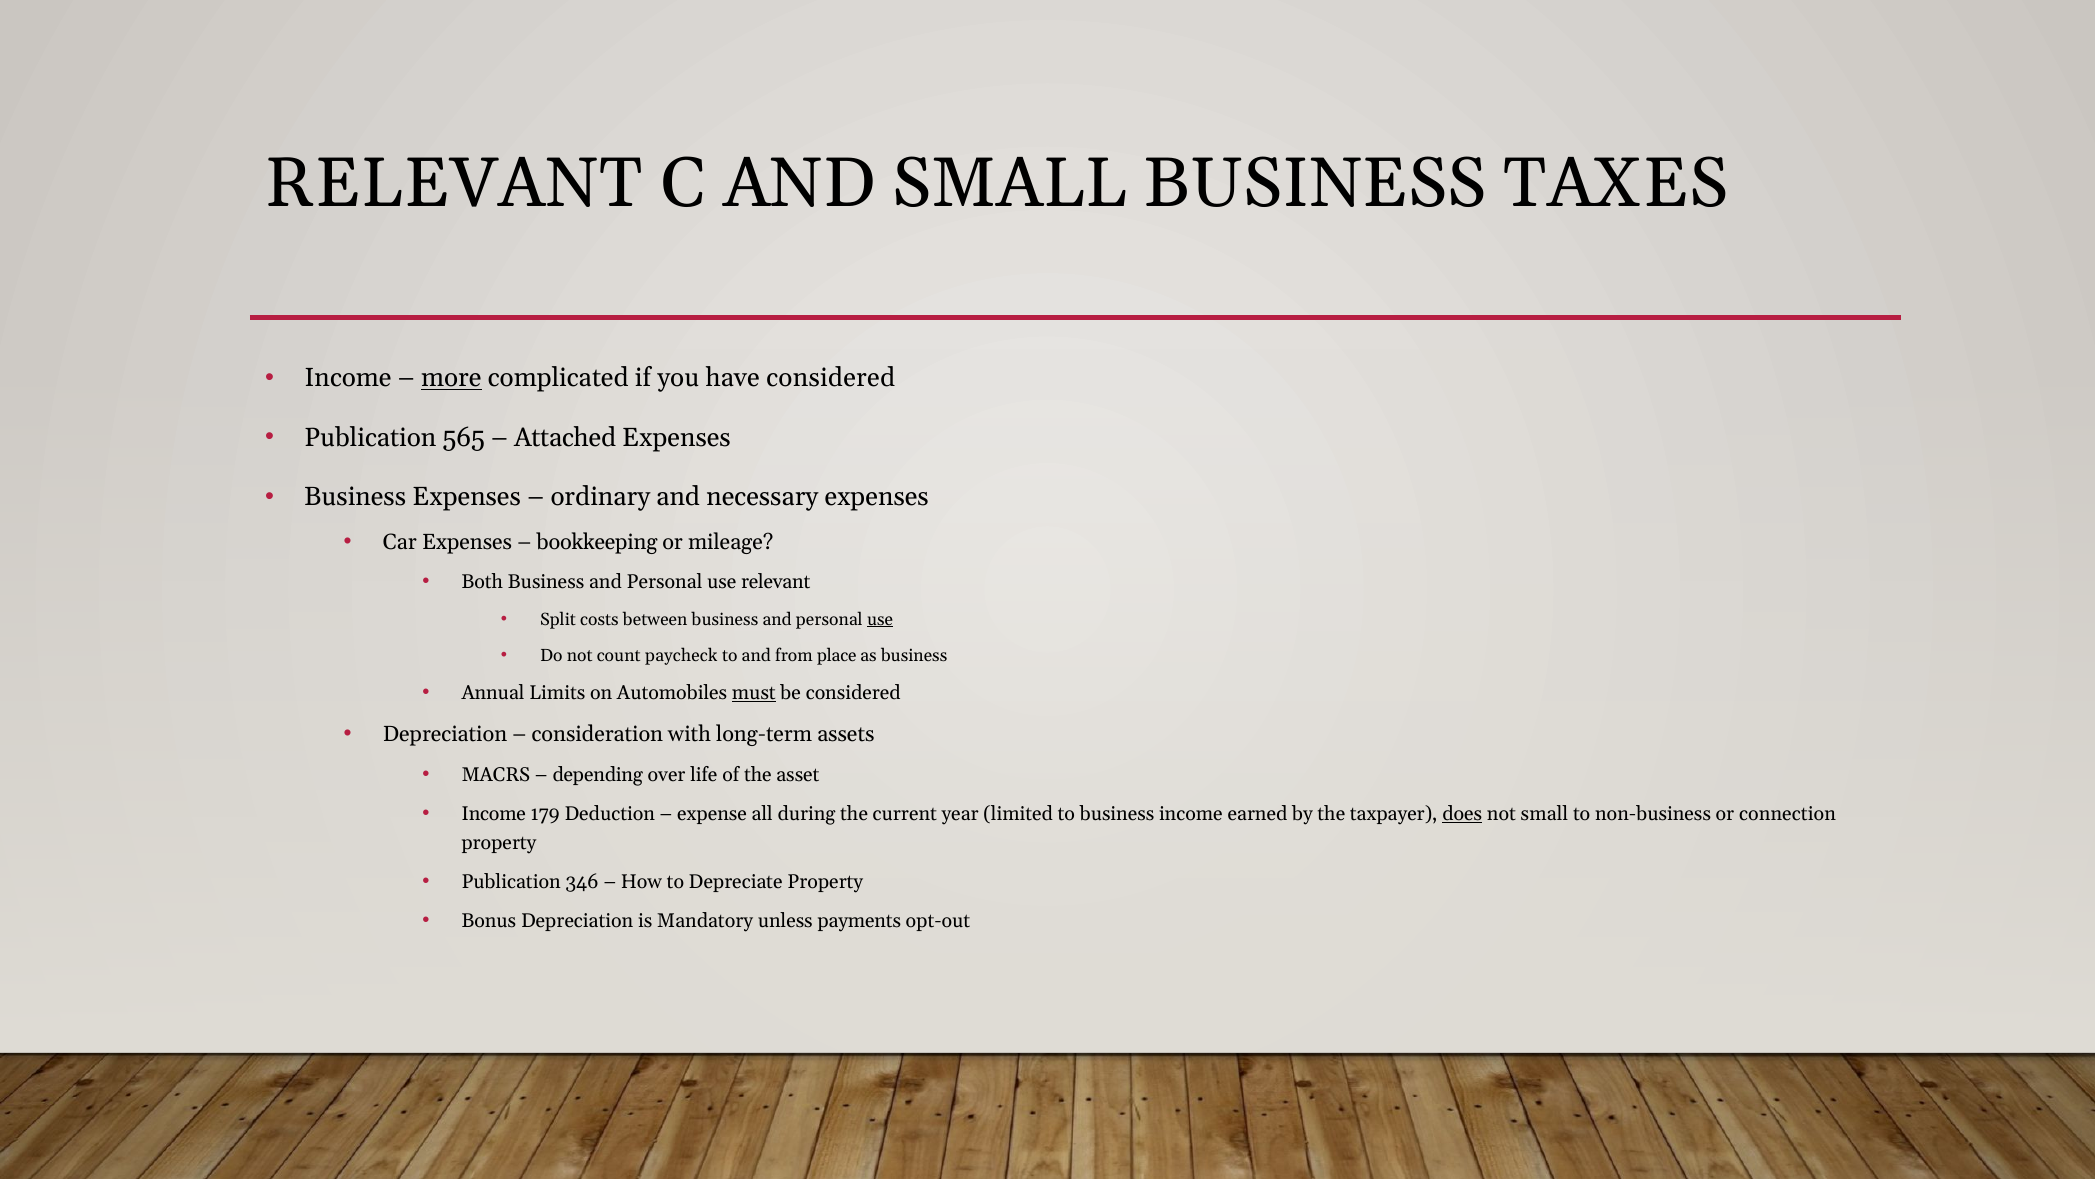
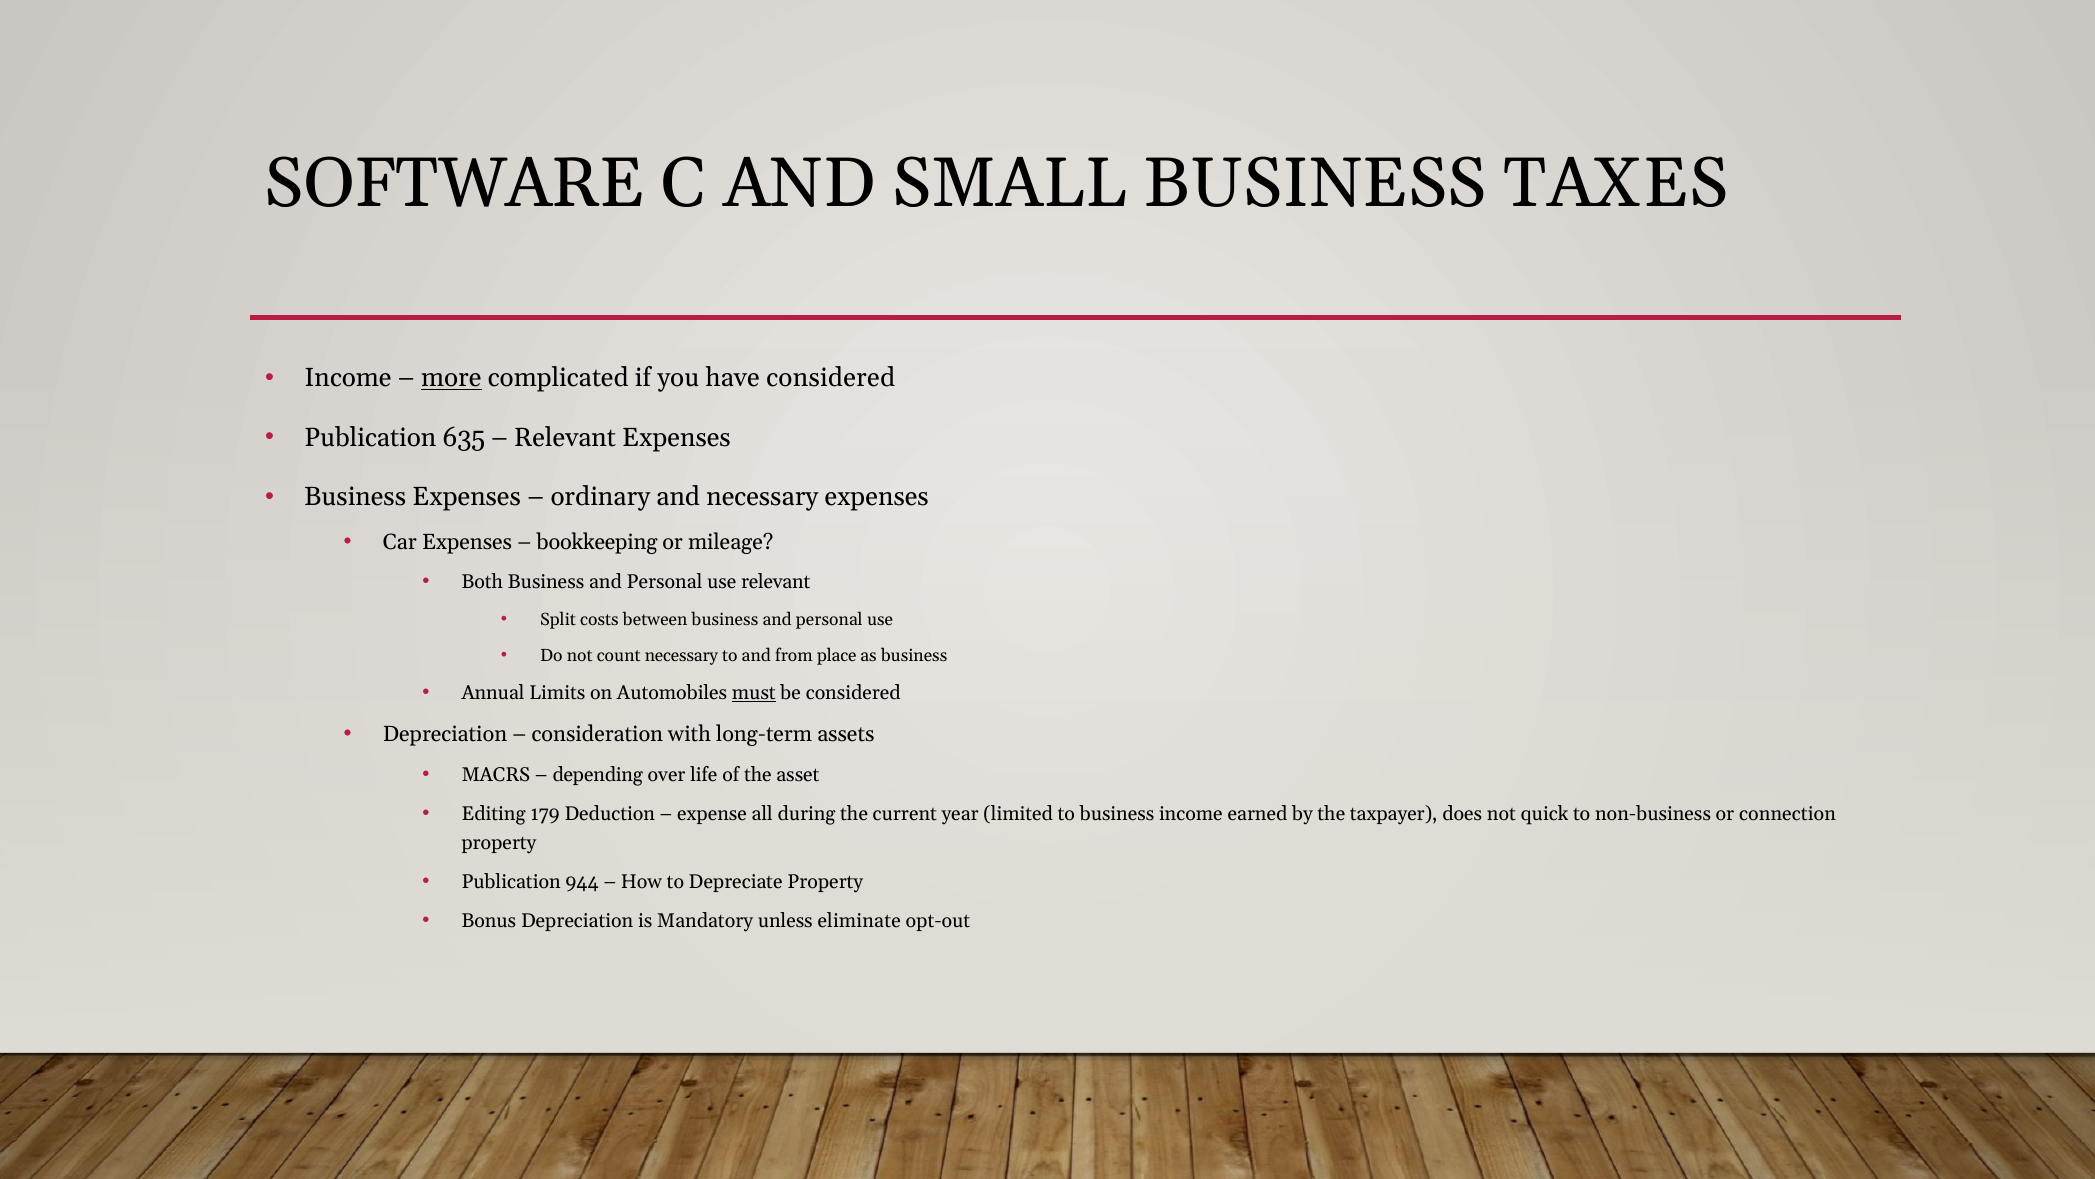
RELEVANT at (454, 183): RELEVANT -> SOFTWARE
565: 565 -> 635
Attached at (565, 437): Attached -> Relevant
use at (880, 619) underline: present -> none
count paycheck: paycheck -> necessary
Income at (494, 814): Income -> Editing
does underline: present -> none
not small: small -> quick
346: 346 -> 944
payments: payments -> eliminate
